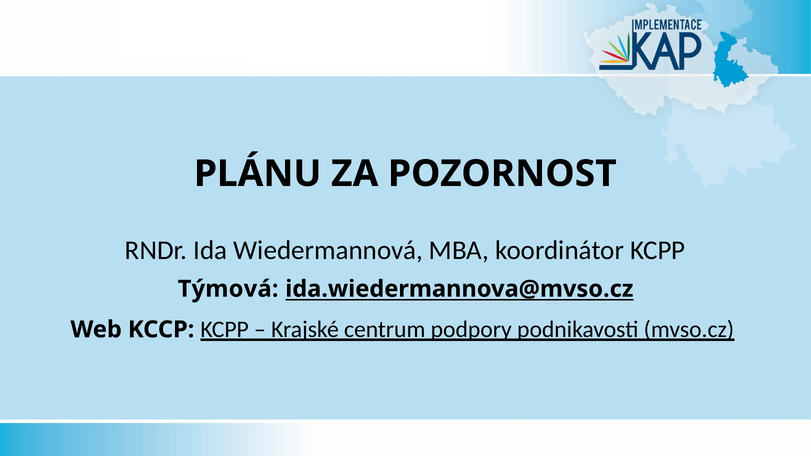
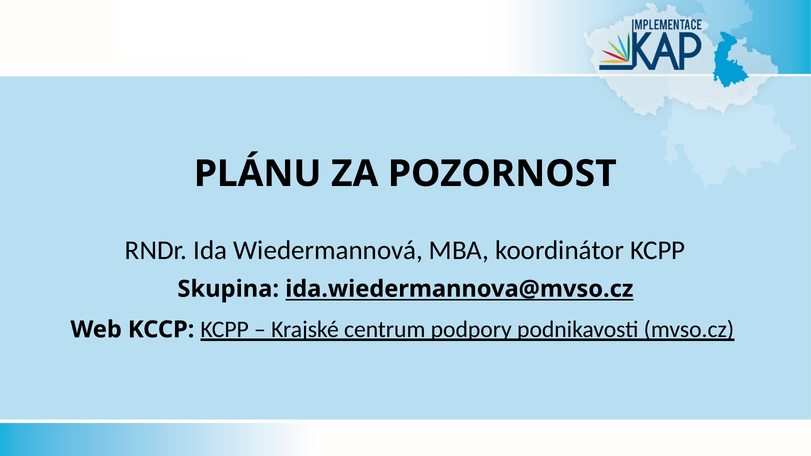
Týmová: Týmová -> Skupina
